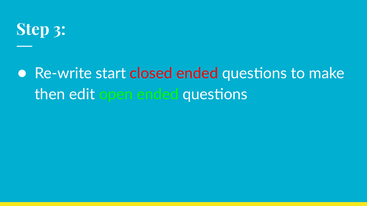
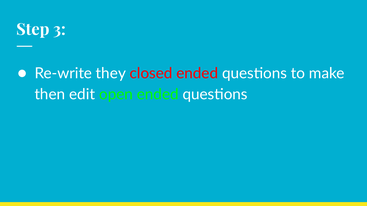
start: start -> they
